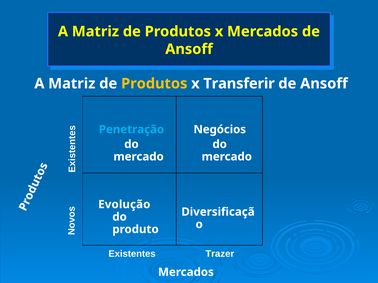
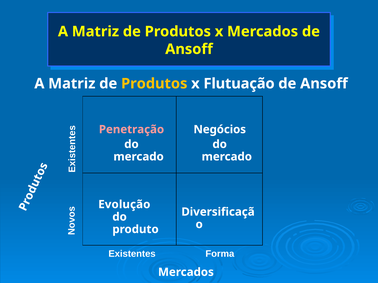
Transferir: Transferir -> Flutuação
Penetração colour: light blue -> pink
Trazer: Trazer -> Forma
